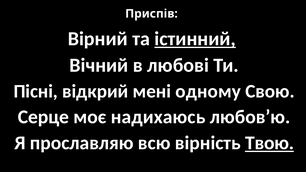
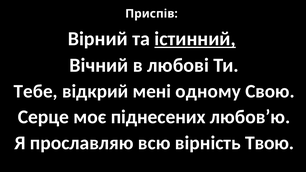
Пісні: Пісні -> Тебе
надихаюсь: надихаюсь -> піднесених
Твою underline: present -> none
